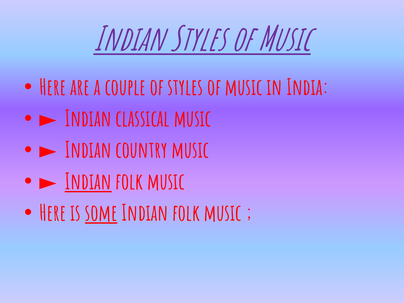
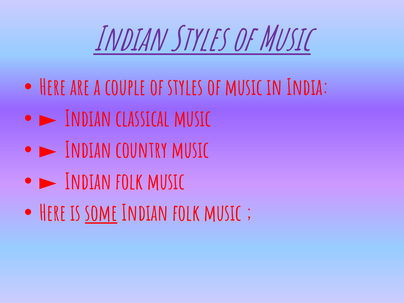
Indian at (88, 182) underline: present -> none
